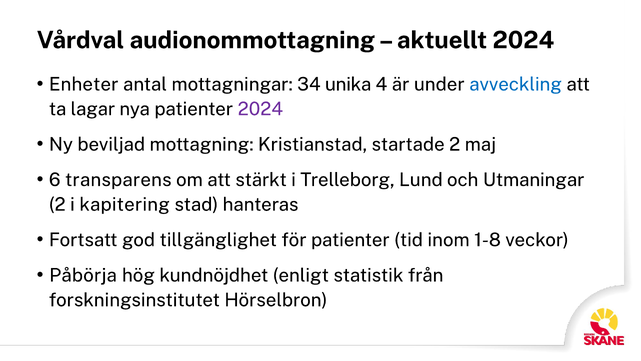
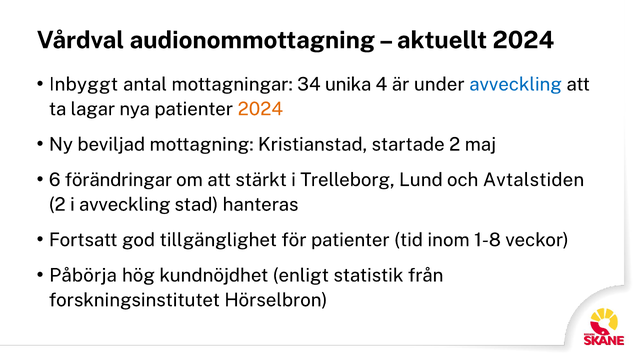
Enheter: Enheter -> Inbyggt
2024 at (260, 109) colour: purple -> orange
transparens: transparens -> förändringar
Utmaningar: Utmaningar -> Avtalstiden
i kapitering: kapitering -> avveckling
